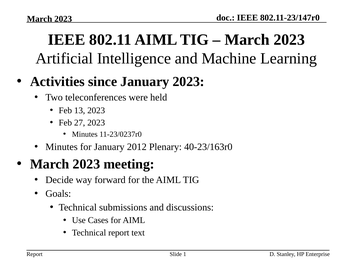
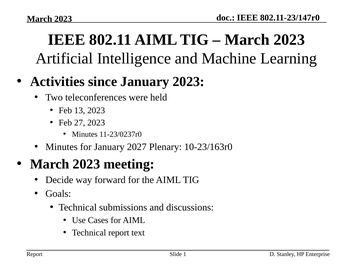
2012: 2012 -> 2027
40-23/163r0: 40-23/163r0 -> 10-23/163r0
